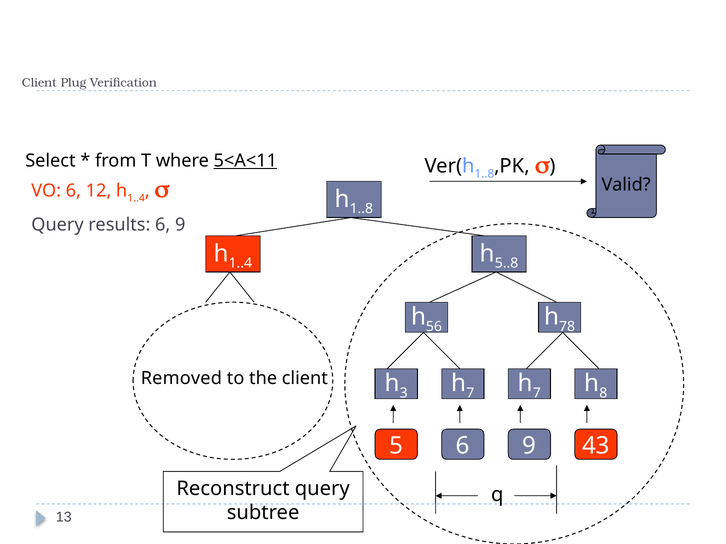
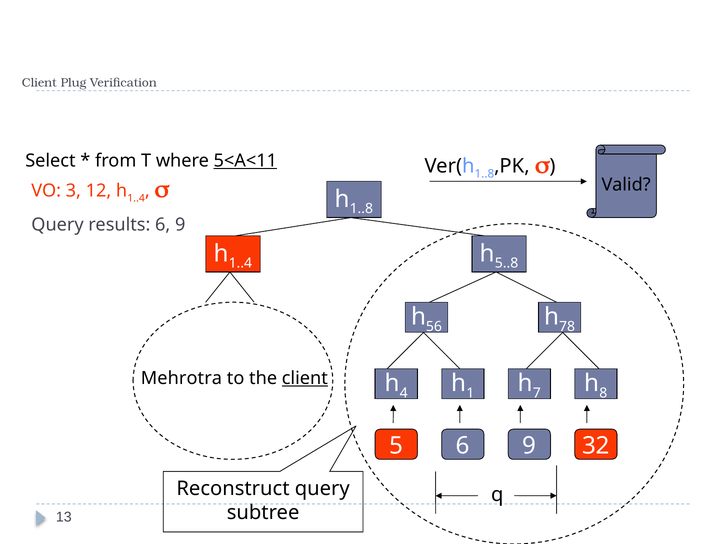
VO 6: 6 -> 3
Removed: Removed -> Mehrotra
client at (305, 379) underline: none -> present
3: 3 -> 4
7 at (470, 393): 7 -> 1
43: 43 -> 32
